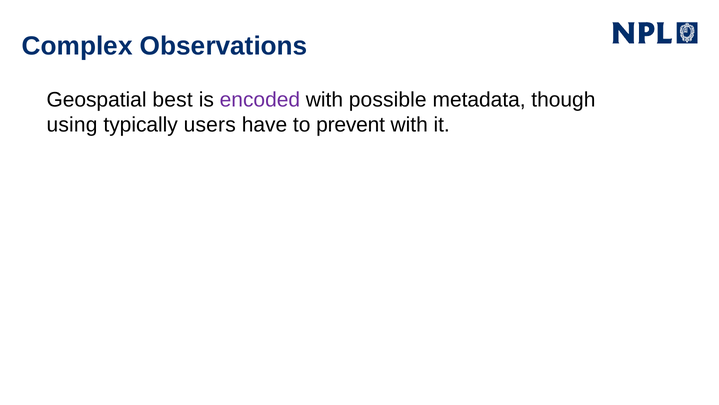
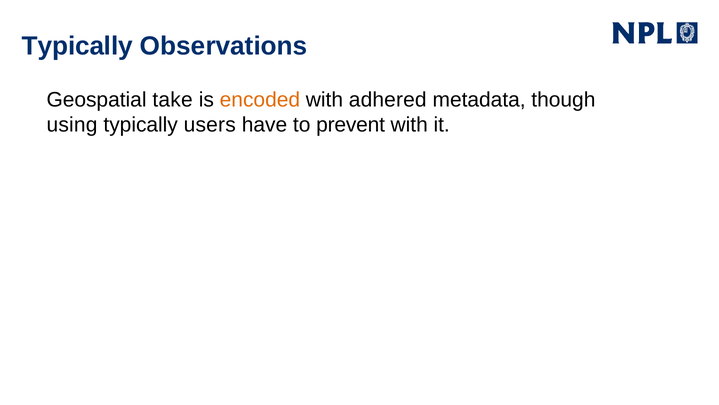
Complex at (77, 46): Complex -> Typically
best: best -> take
encoded colour: purple -> orange
possible: possible -> adhered
